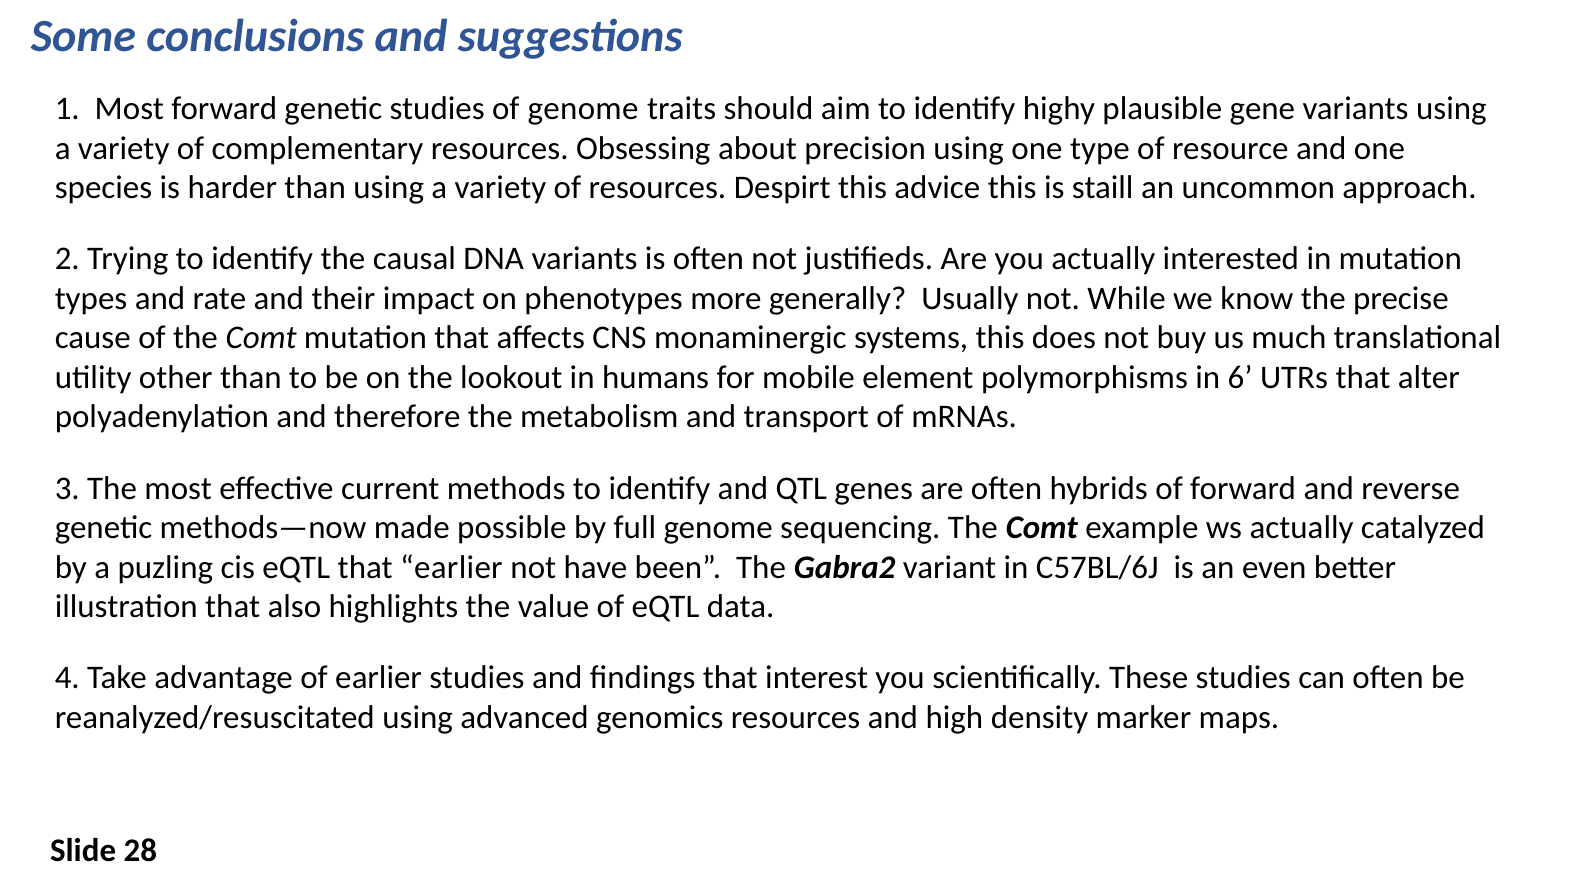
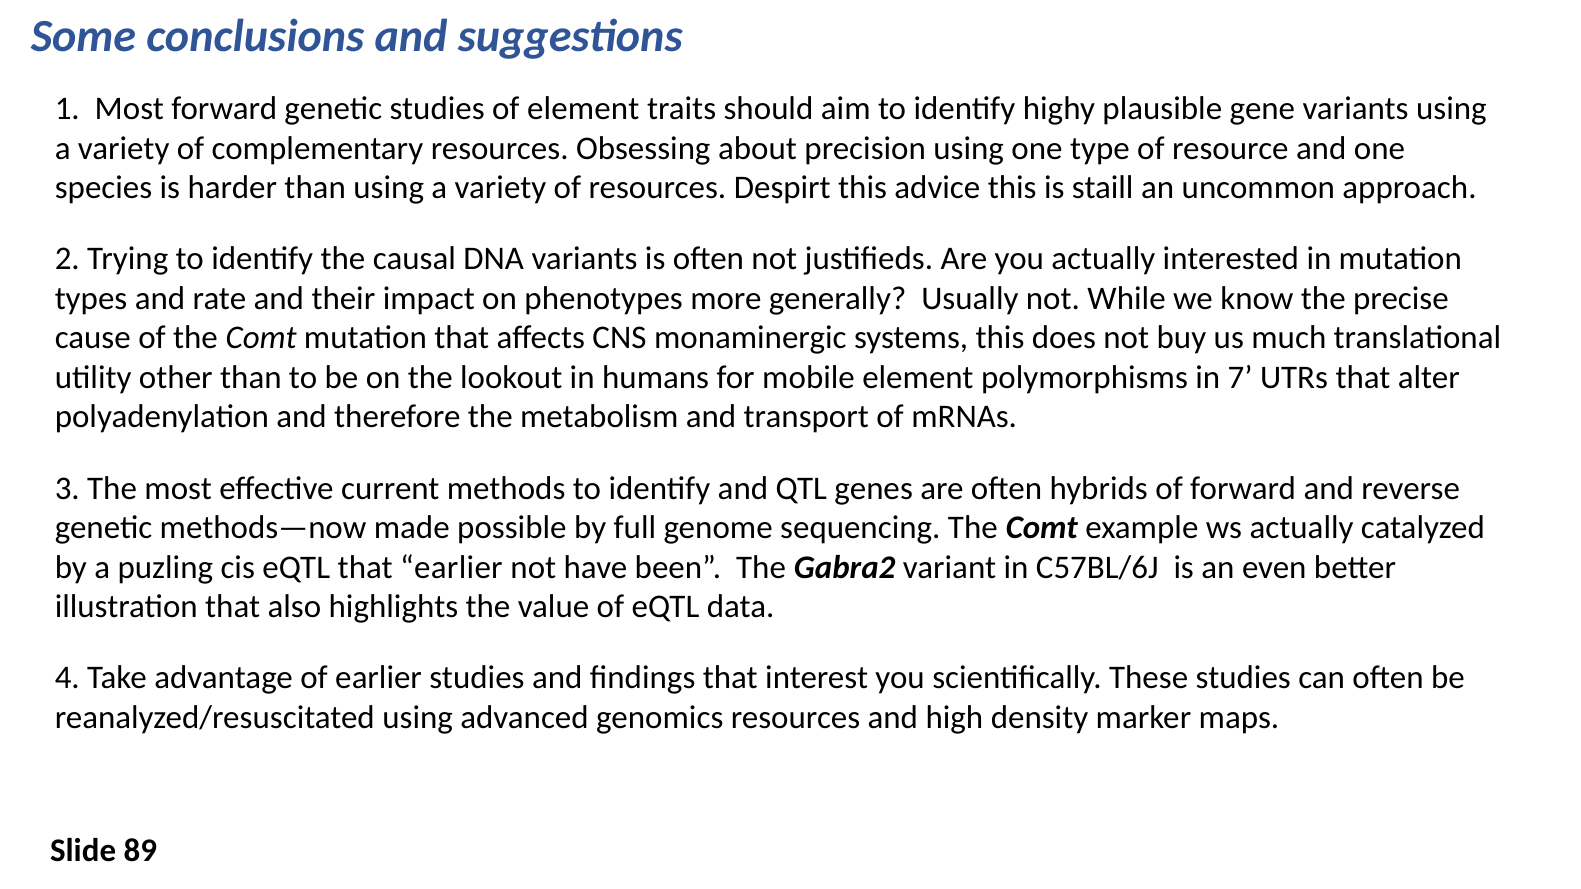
of genome: genome -> element
6: 6 -> 7
28: 28 -> 89
